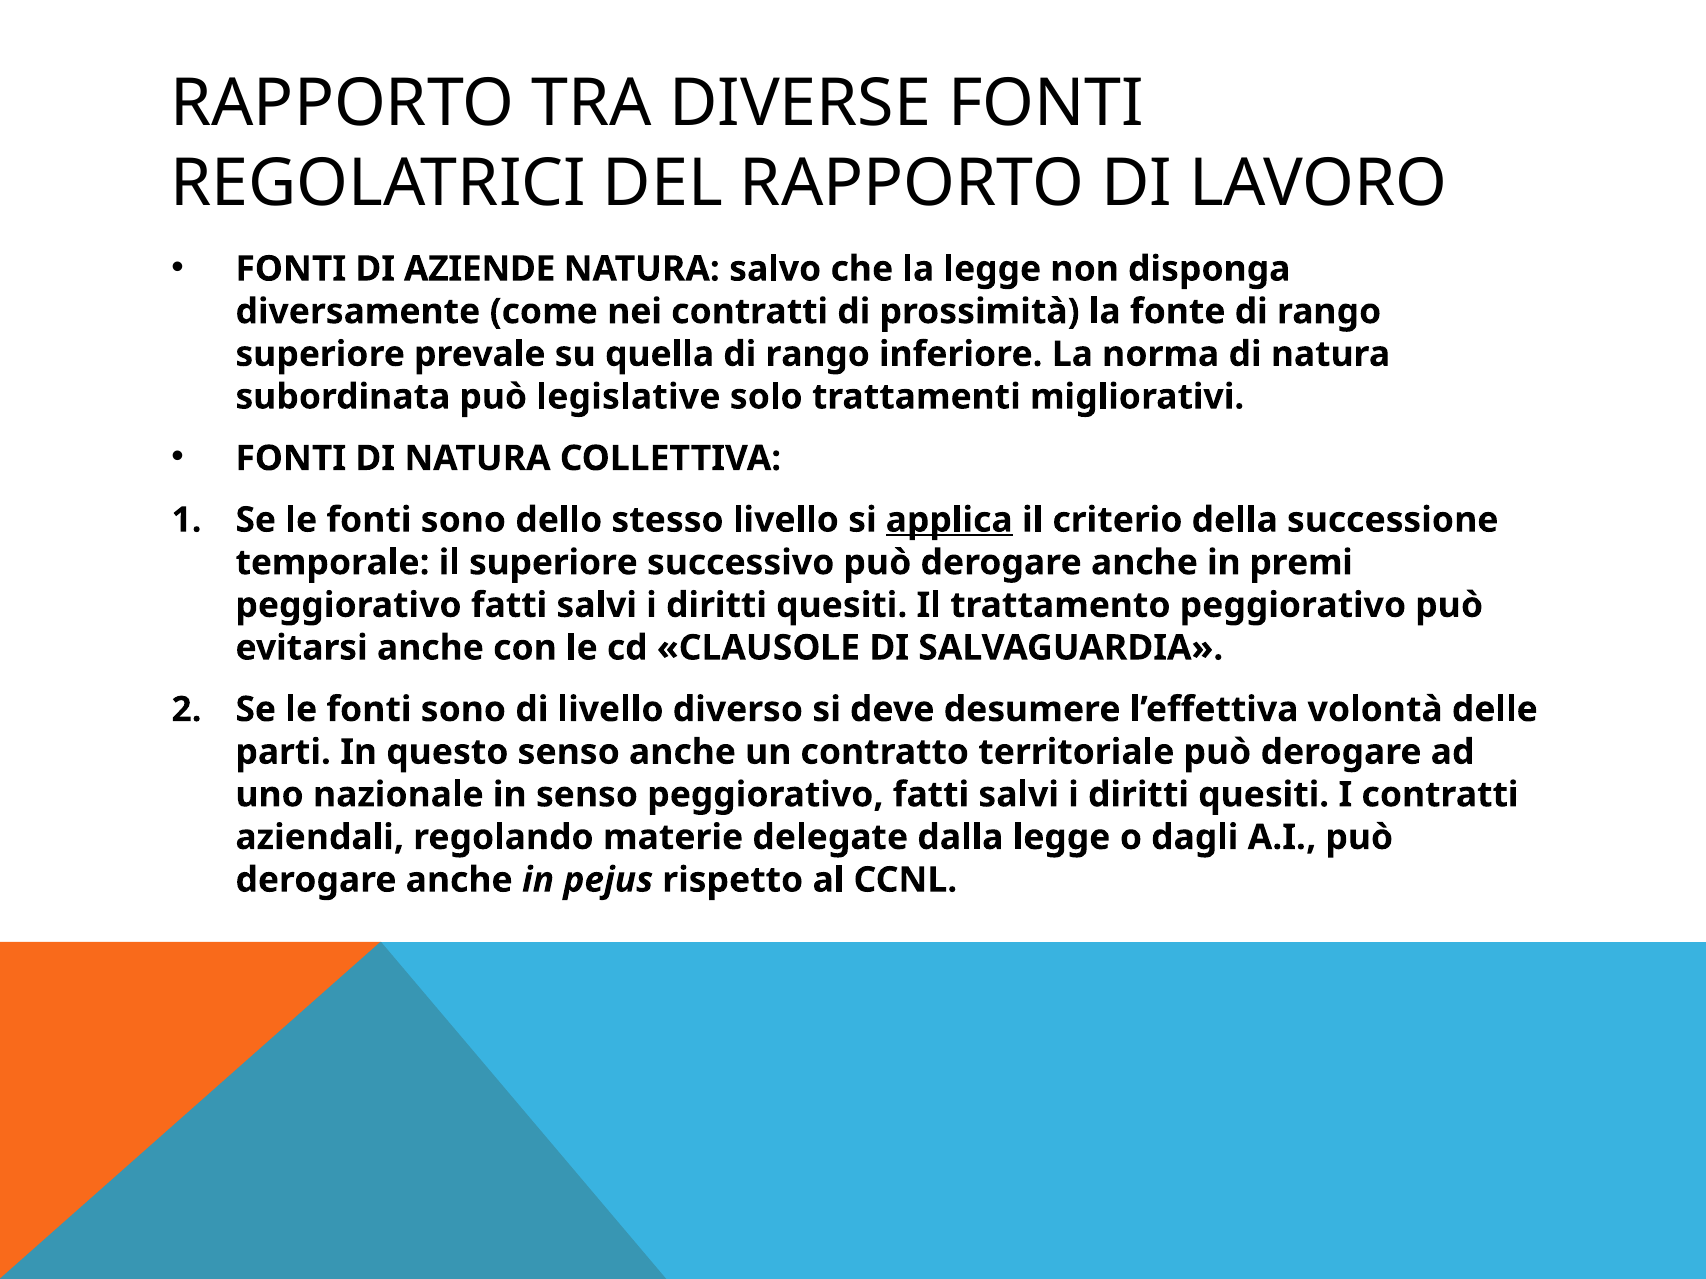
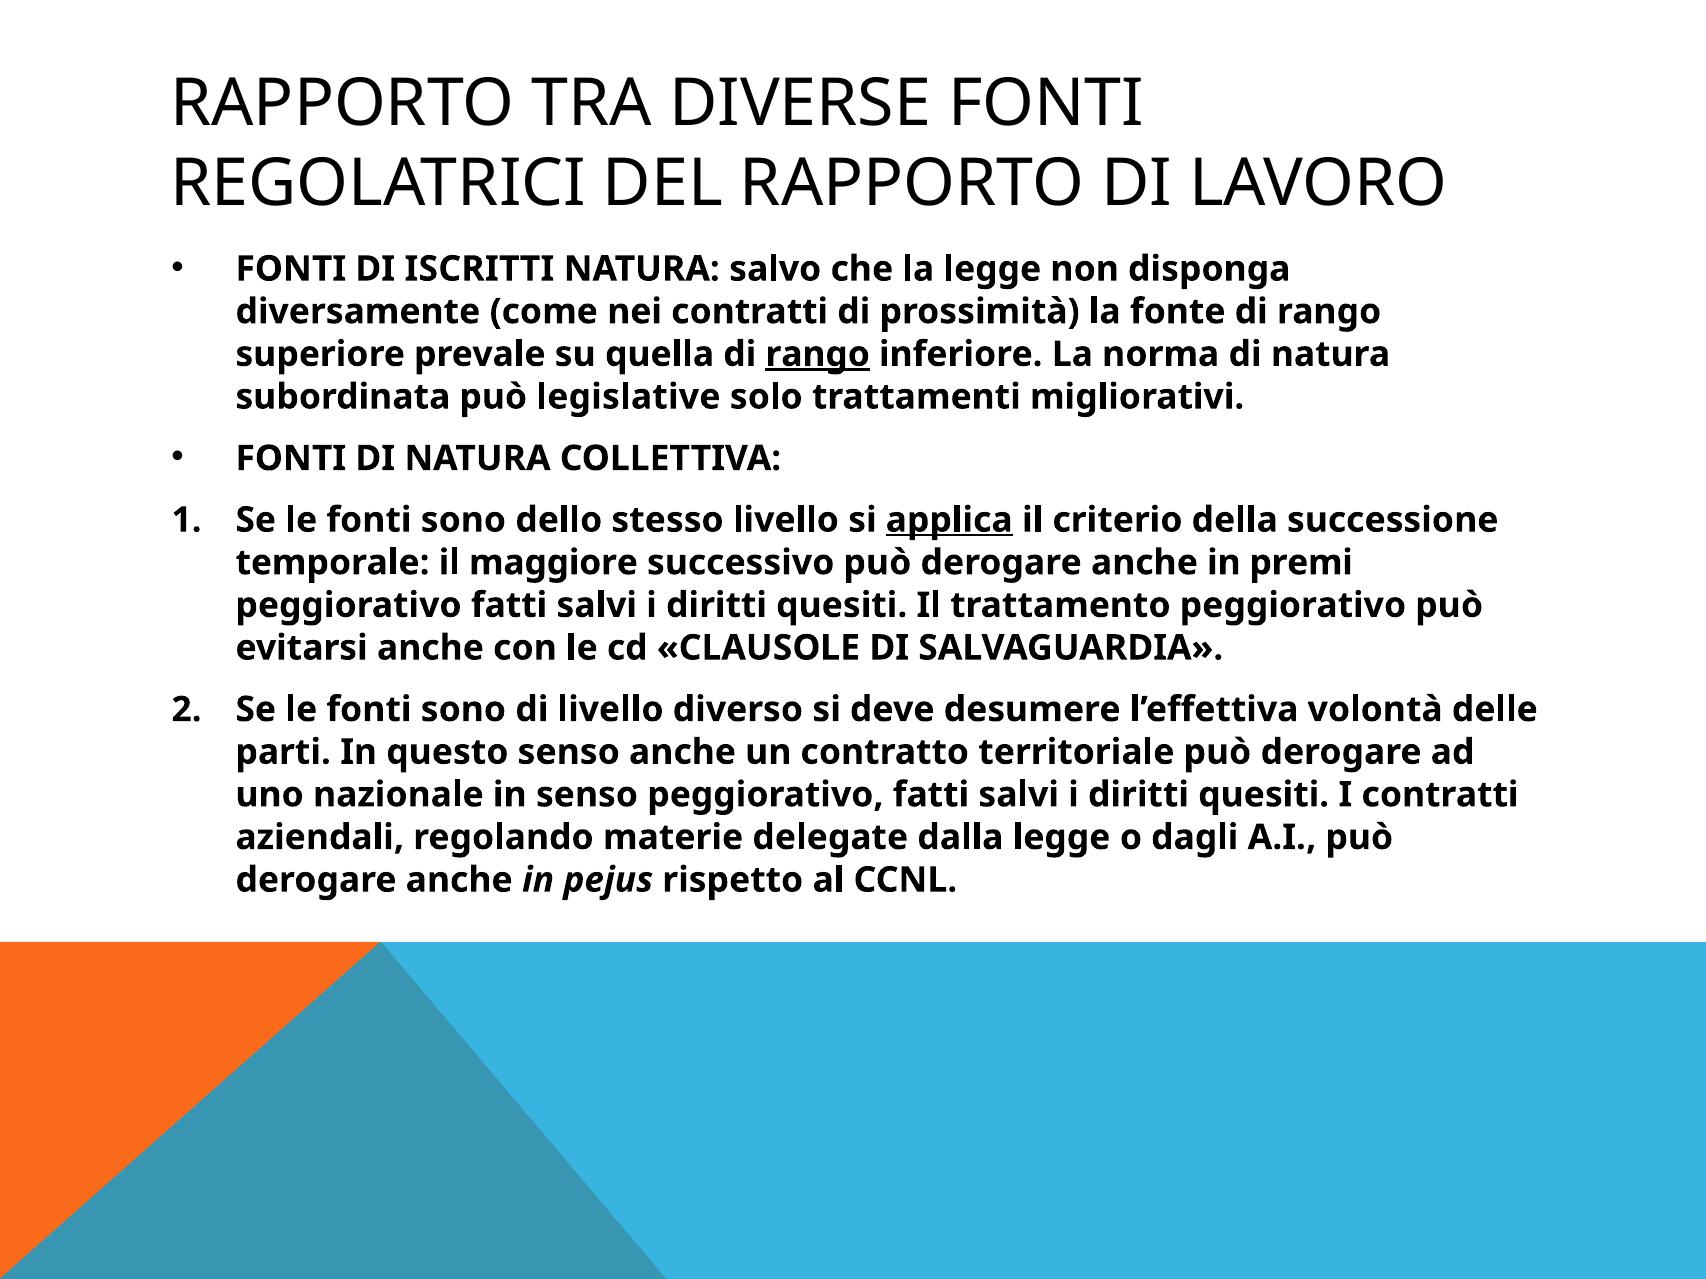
AZIENDE: AZIENDE -> ISCRITTI
rango at (818, 354) underline: none -> present
il superiore: superiore -> maggiore
